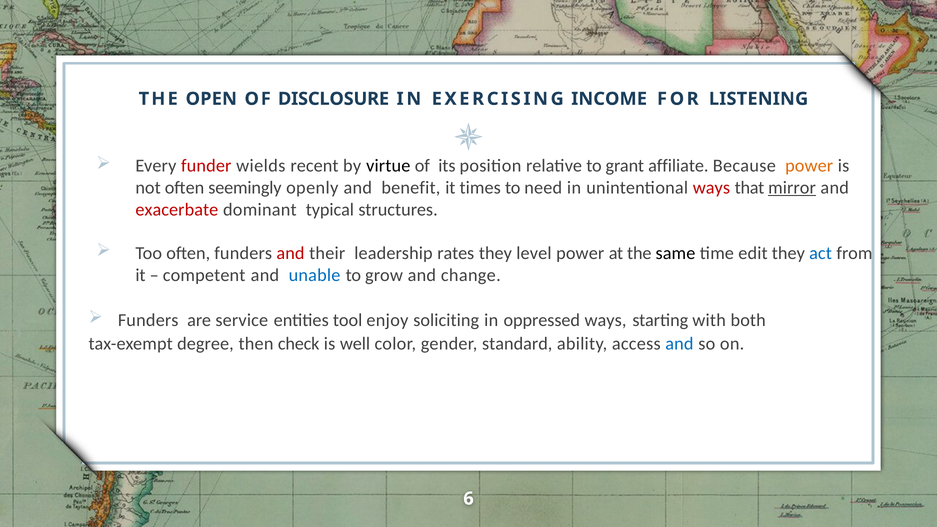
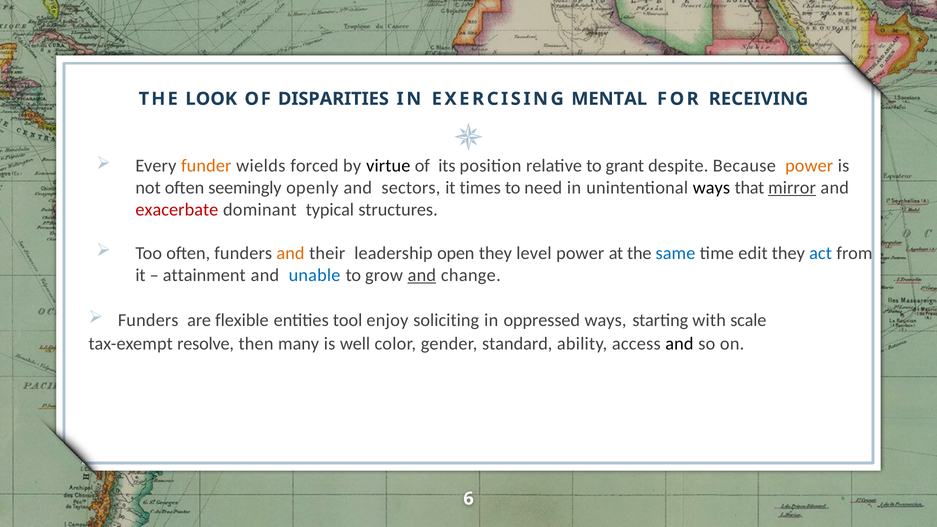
OPEN: OPEN -> LOOK
DISCLOSURE: DISCLOSURE -> DISPARITIES
INCOME: INCOME -> MENTAL
LISTENING: LISTENING -> RECEIVING
funder colour: red -> orange
recent: recent -> forced
affiliate: affiliate -> despite
benefit: benefit -> sectors
ways at (711, 188) colour: red -> black
and at (291, 254) colour: red -> orange
rates: rates -> open
same colour: black -> blue
competent: competent -> attainment
and at (422, 275) underline: none -> present
service: service -> flexible
both: both -> scale
degree: degree -> resolve
check: check -> many
and at (679, 344) colour: blue -> black
